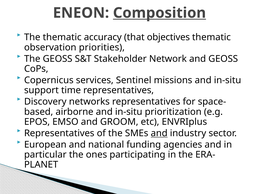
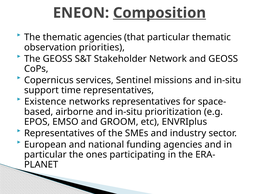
thematic accuracy: accuracy -> agencies
that objectives: objectives -> particular
Discovery: Discovery -> Existence
and at (159, 133) underline: present -> none
